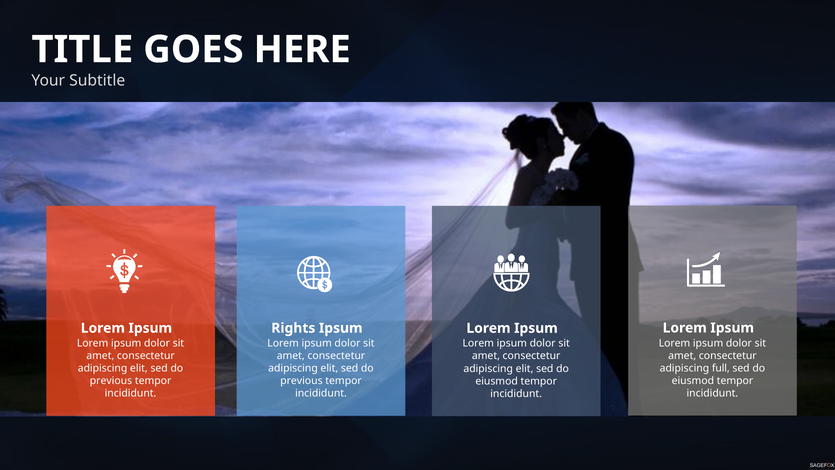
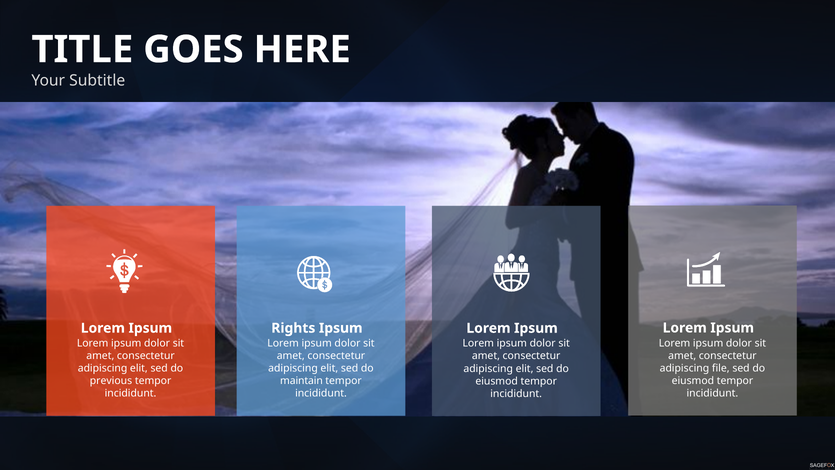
full: full -> file
previous at (301, 381): previous -> maintain
